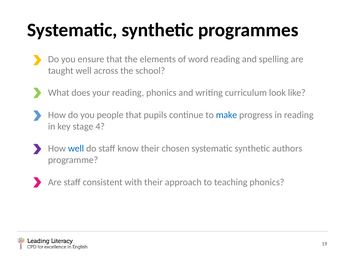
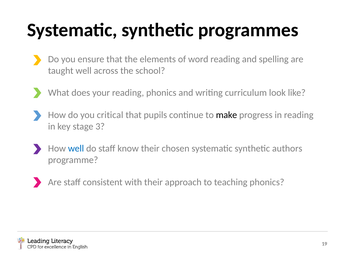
people: people -> critical
make colour: blue -> black
4: 4 -> 3
